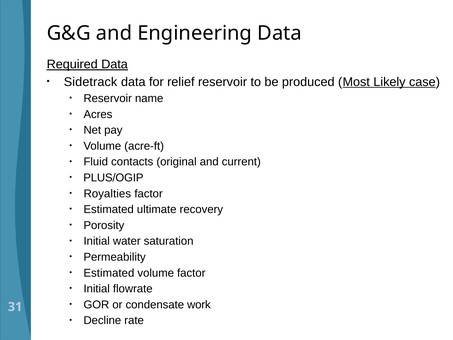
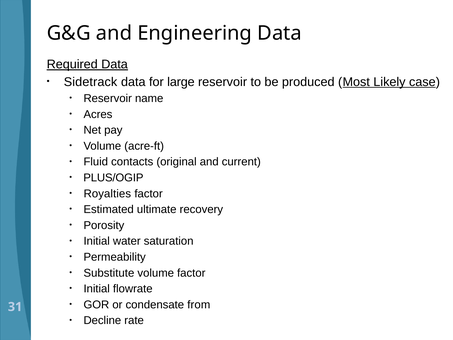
relief: relief -> large
Estimated at (109, 273): Estimated -> Substitute
work: work -> from
